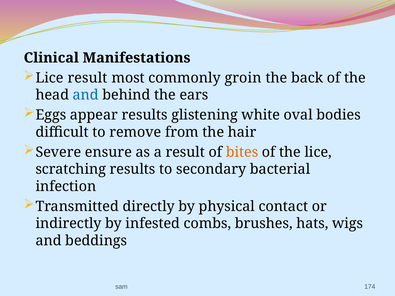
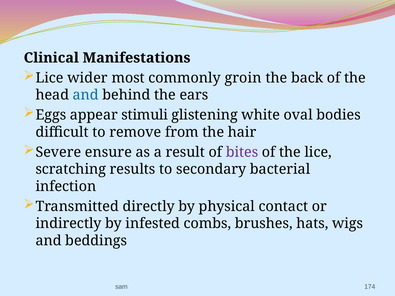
Lice result: result -> wider
appear results: results -> stimuli
bites colour: orange -> purple
